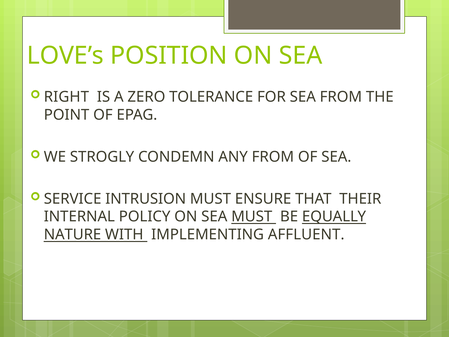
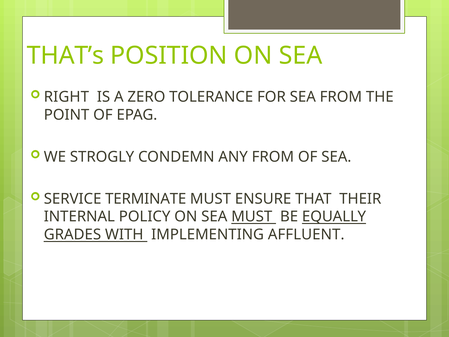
LOVE’s: LOVE’s -> THAT’s
INTRUSION: INTRUSION -> TERMINATE
NATURE: NATURE -> GRADES
